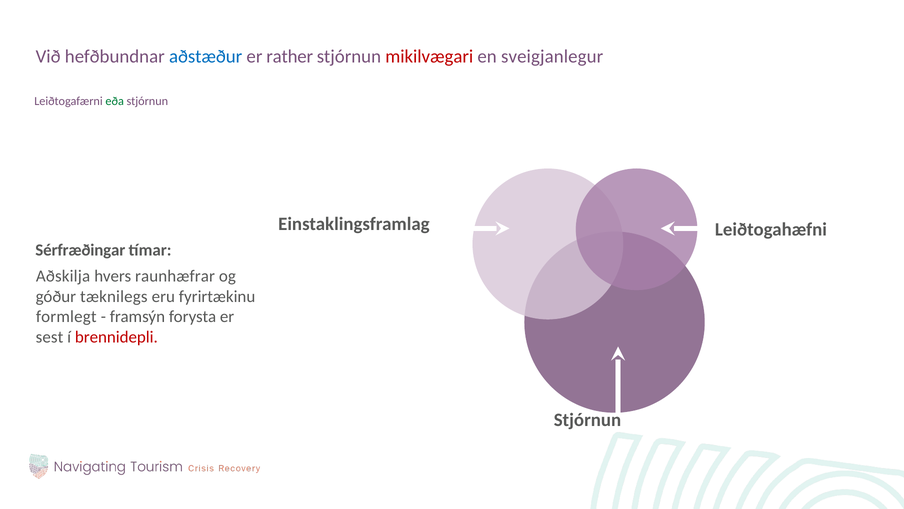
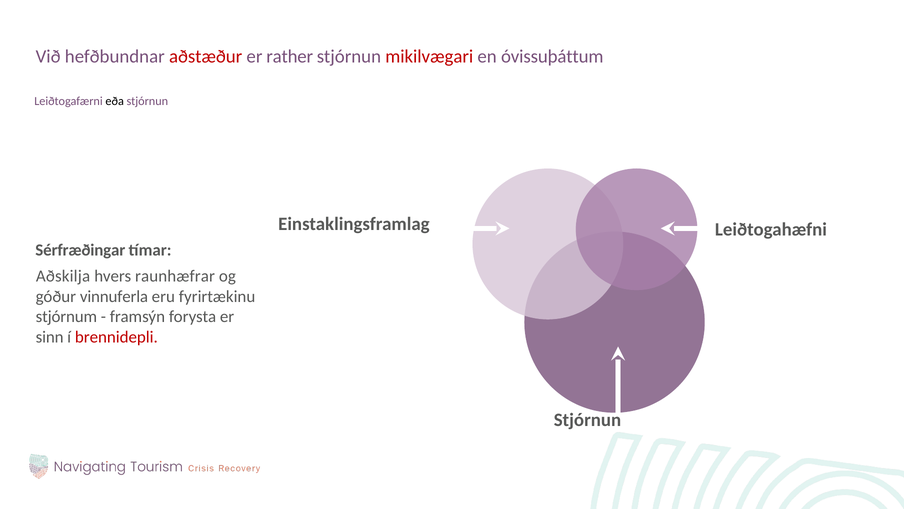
aðstæður colour: blue -> red
sveigjanlegur: sveigjanlegur -> óvissuþáttum
eða colour: green -> black
tæknilegs: tæknilegs -> vinnuferla
formlegt: formlegt -> stjórnum
sest: sest -> sinn
